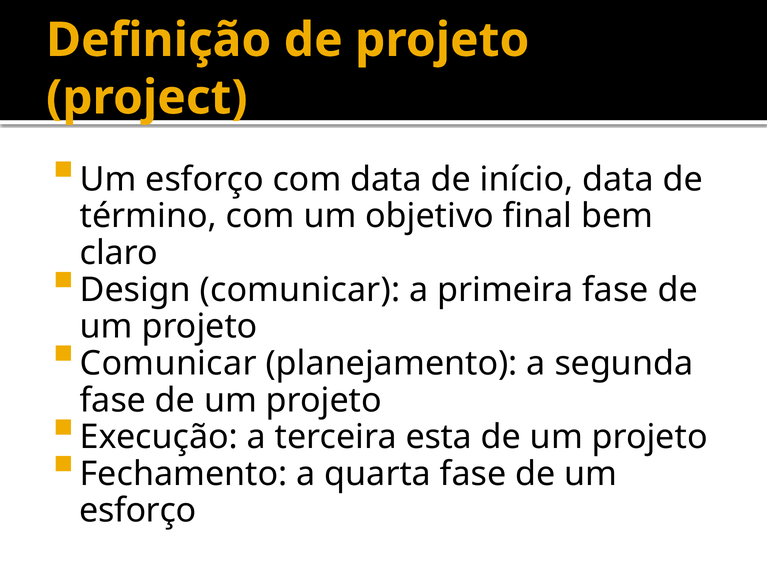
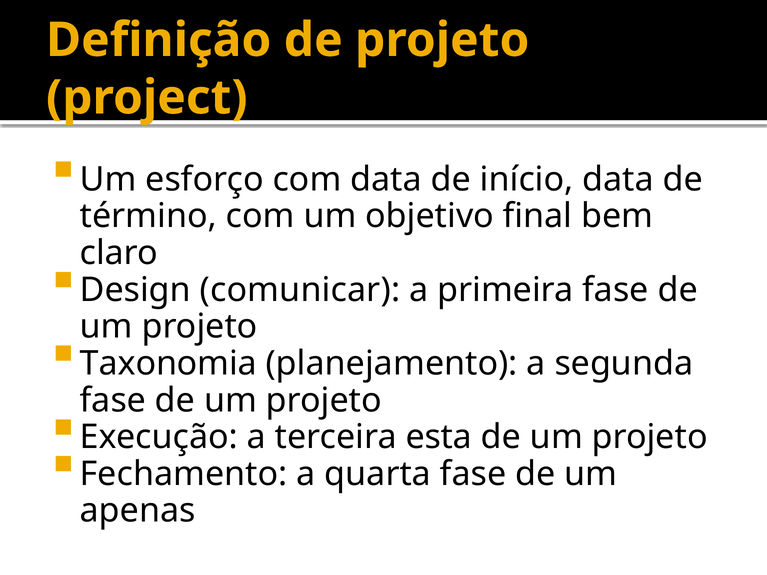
Comunicar at (168, 364): Comunicar -> Taxonomia
esforço at (138, 511): esforço -> apenas
